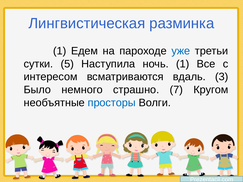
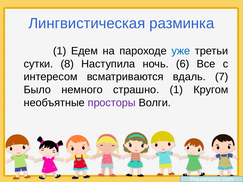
5: 5 -> 8
ночь 1: 1 -> 6
3: 3 -> 7
страшно 7: 7 -> 1
просторы colour: blue -> purple
